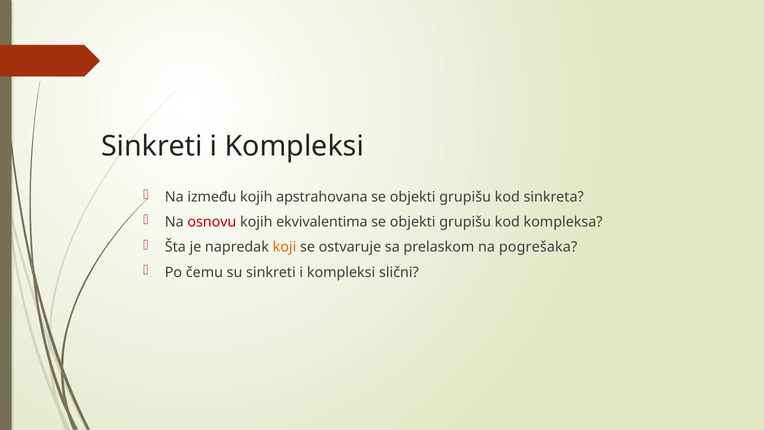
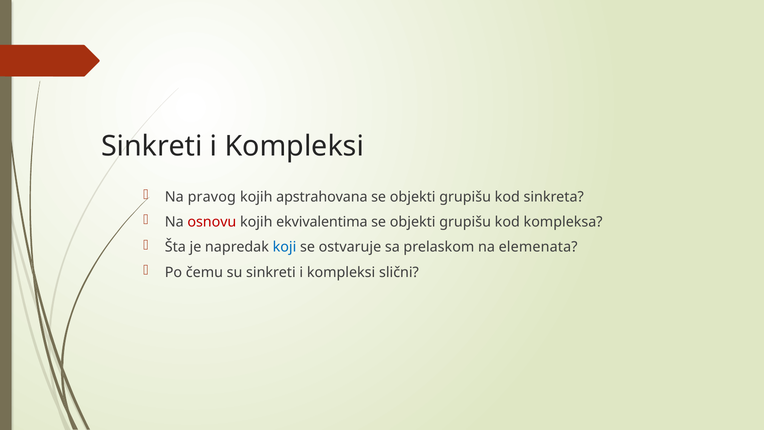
između: između -> pravog
koji colour: orange -> blue
pogrešaka: pogrešaka -> elemenata
